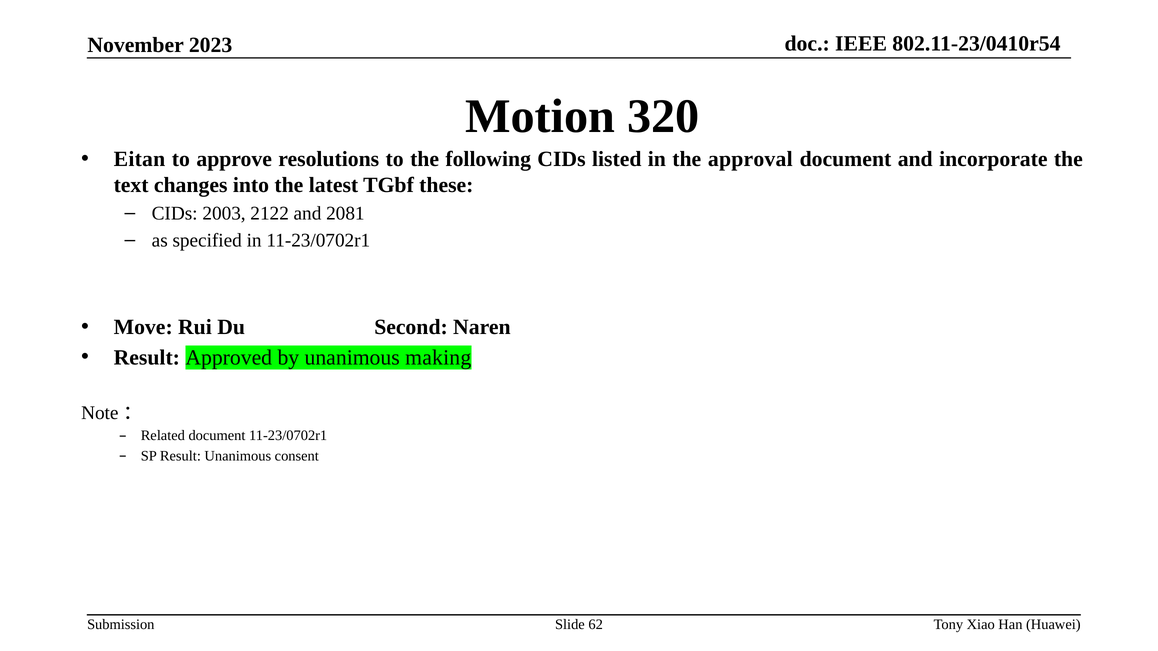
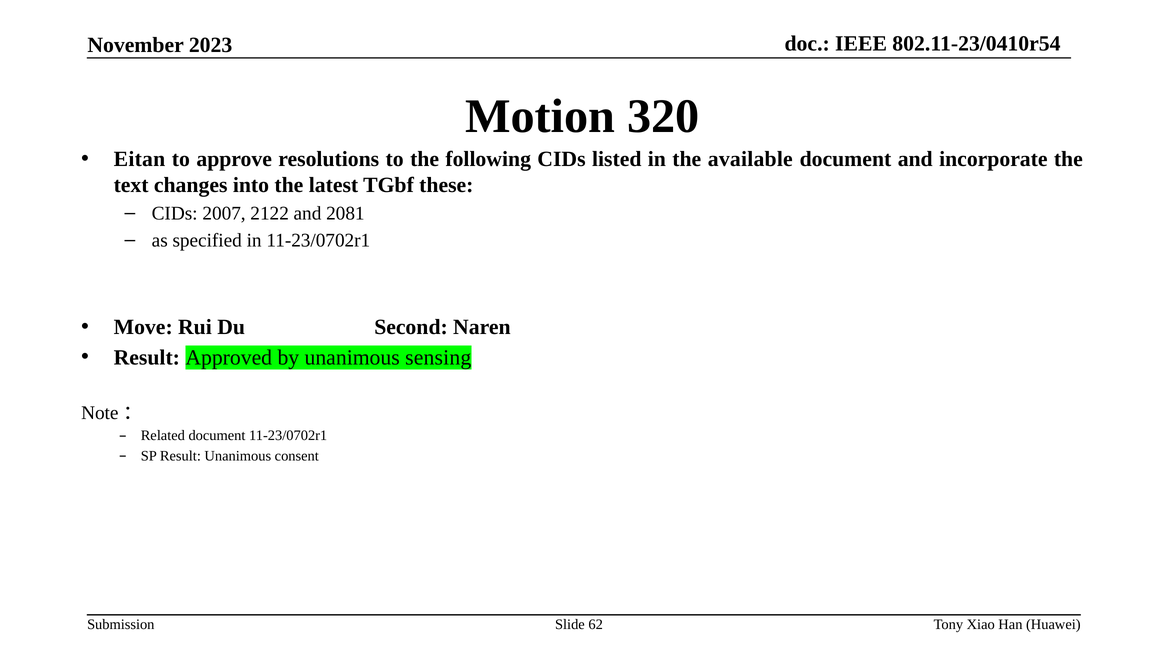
approval: approval -> available
2003: 2003 -> 2007
making: making -> sensing
